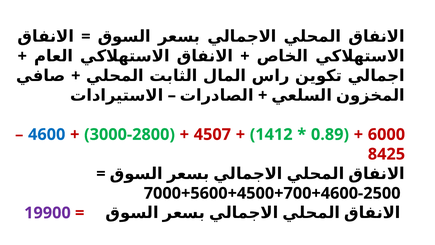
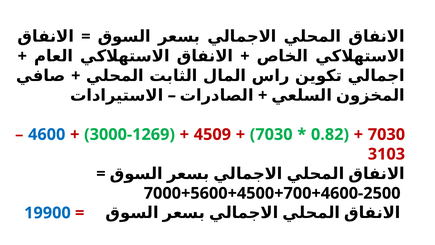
3000-2800: 3000-2800 -> 3000-1269
4507: 4507 -> 4509
1412 at (274, 134): 1412 -> 7030
0.89: 0.89 -> 0.82
6000 at (386, 134): 6000 -> 7030
8425: 8425 -> 3103
19900 colour: purple -> blue
